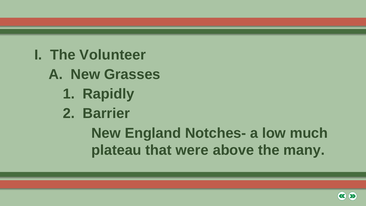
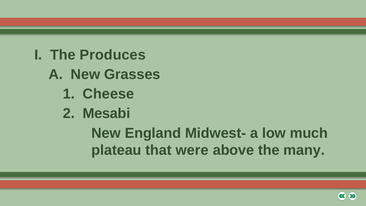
Volunteer: Volunteer -> Produces
Rapidly: Rapidly -> Cheese
Barrier: Barrier -> Mesabi
Notches-: Notches- -> Midwest-
